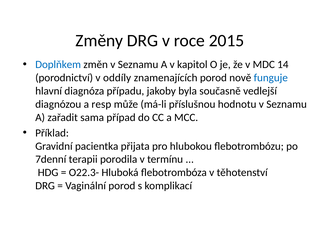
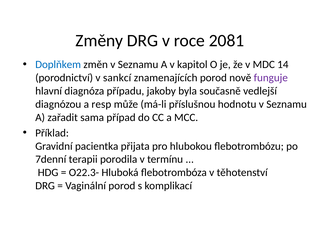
2015: 2015 -> 2081
oddíly: oddíly -> sankcí
funguje colour: blue -> purple
